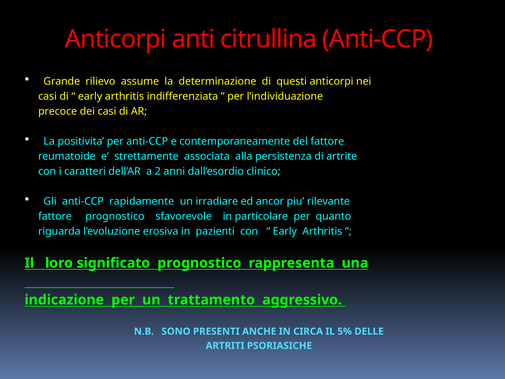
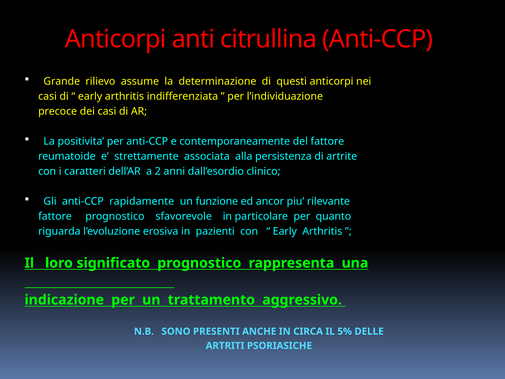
irradiare: irradiare -> funzione
